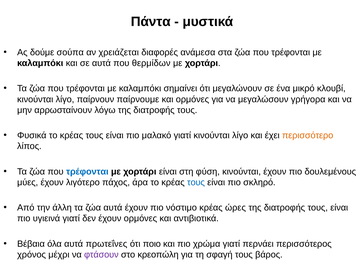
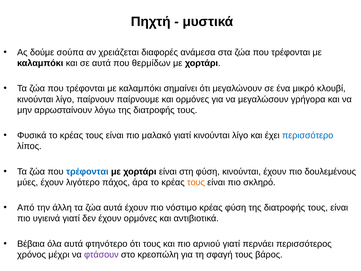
Πάντα: Πάντα -> Πηχτή
περισσότερο colour: orange -> blue
τους at (196, 182) colour: blue -> orange
κρέας ώρες: ώρες -> φύση
πρωτεΐνες: πρωτεΐνες -> φτηνότερο
ότι ποιο: ποιο -> τους
χρώμα: χρώμα -> αρνιού
